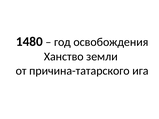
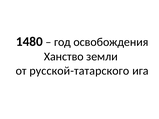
причина-татарского: причина-татарского -> русской-татарского
